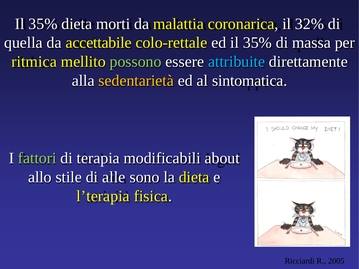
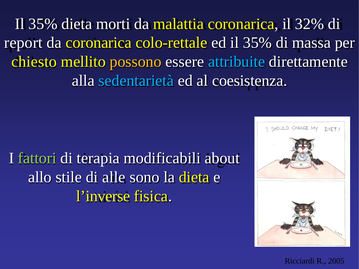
quella: quella -> report
da accettabile: accettabile -> coronarica
ritmica: ritmica -> chiesto
possono colour: light green -> yellow
sedentarietà colour: yellow -> light blue
sintomatica: sintomatica -> coesistenza
l’terapia: l’terapia -> l’inverse
